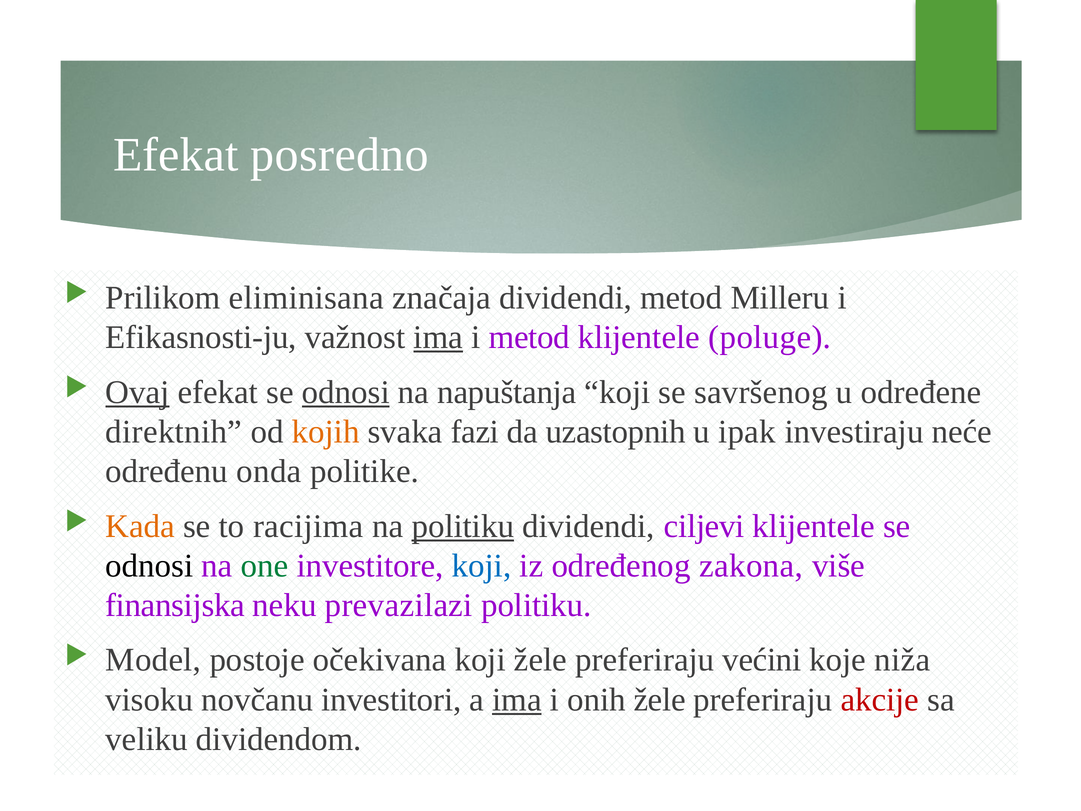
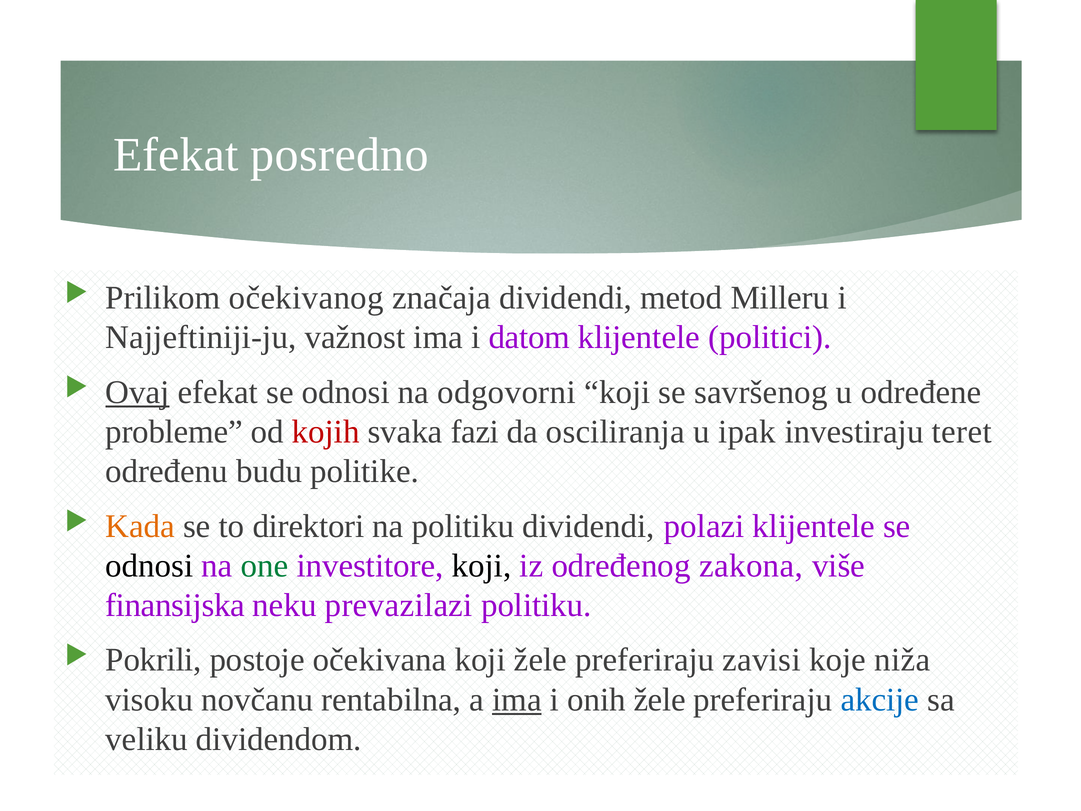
eliminisana: eliminisana -> očekivanog
Efikasnosti-ju: Efikasnosti-ju -> Najjeftiniji-ju
ima at (438, 337) underline: present -> none
i metod: metod -> datom
poluge: poluge -> politici
odnosi at (346, 392) underline: present -> none
napuštanja: napuštanja -> odgovorni
direktnih: direktnih -> probleme
kojih colour: orange -> red
uzastopnih: uzastopnih -> osciliranja
neće: neće -> teret
onda: onda -> budu
racijima: racijima -> direktori
politiku at (463, 526) underline: present -> none
ciljevi: ciljevi -> polazi
koji at (482, 566) colour: blue -> black
Model: Model -> Pokrili
većini: većini -> zavisi
investitori: investitori -> rentabilna
akcije colour: red -> blue
